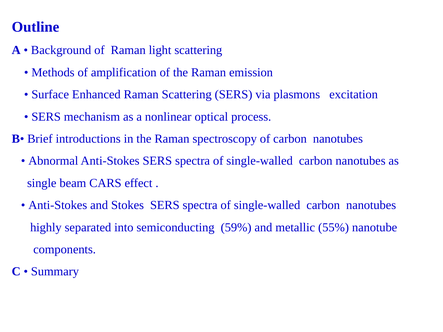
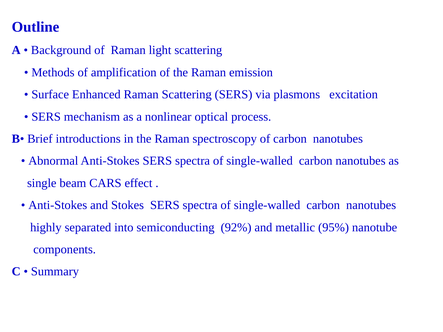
59%: 59% -> 92%
55%: 55% -> 95%
